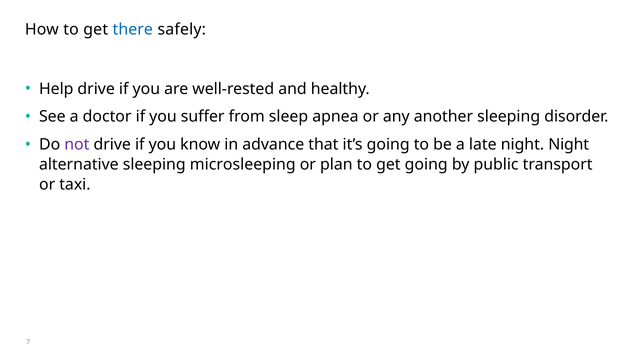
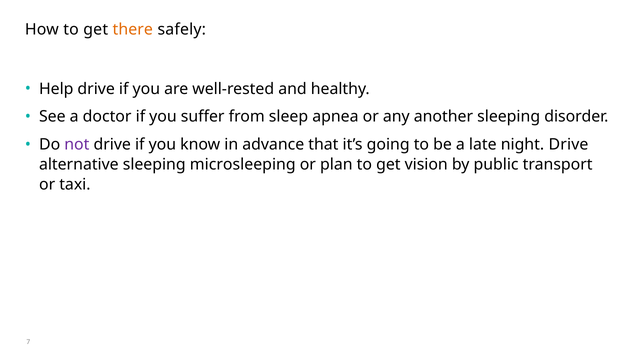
there colour: blue -> orange
night Night: Night -> Drive
get going: going -> vision
